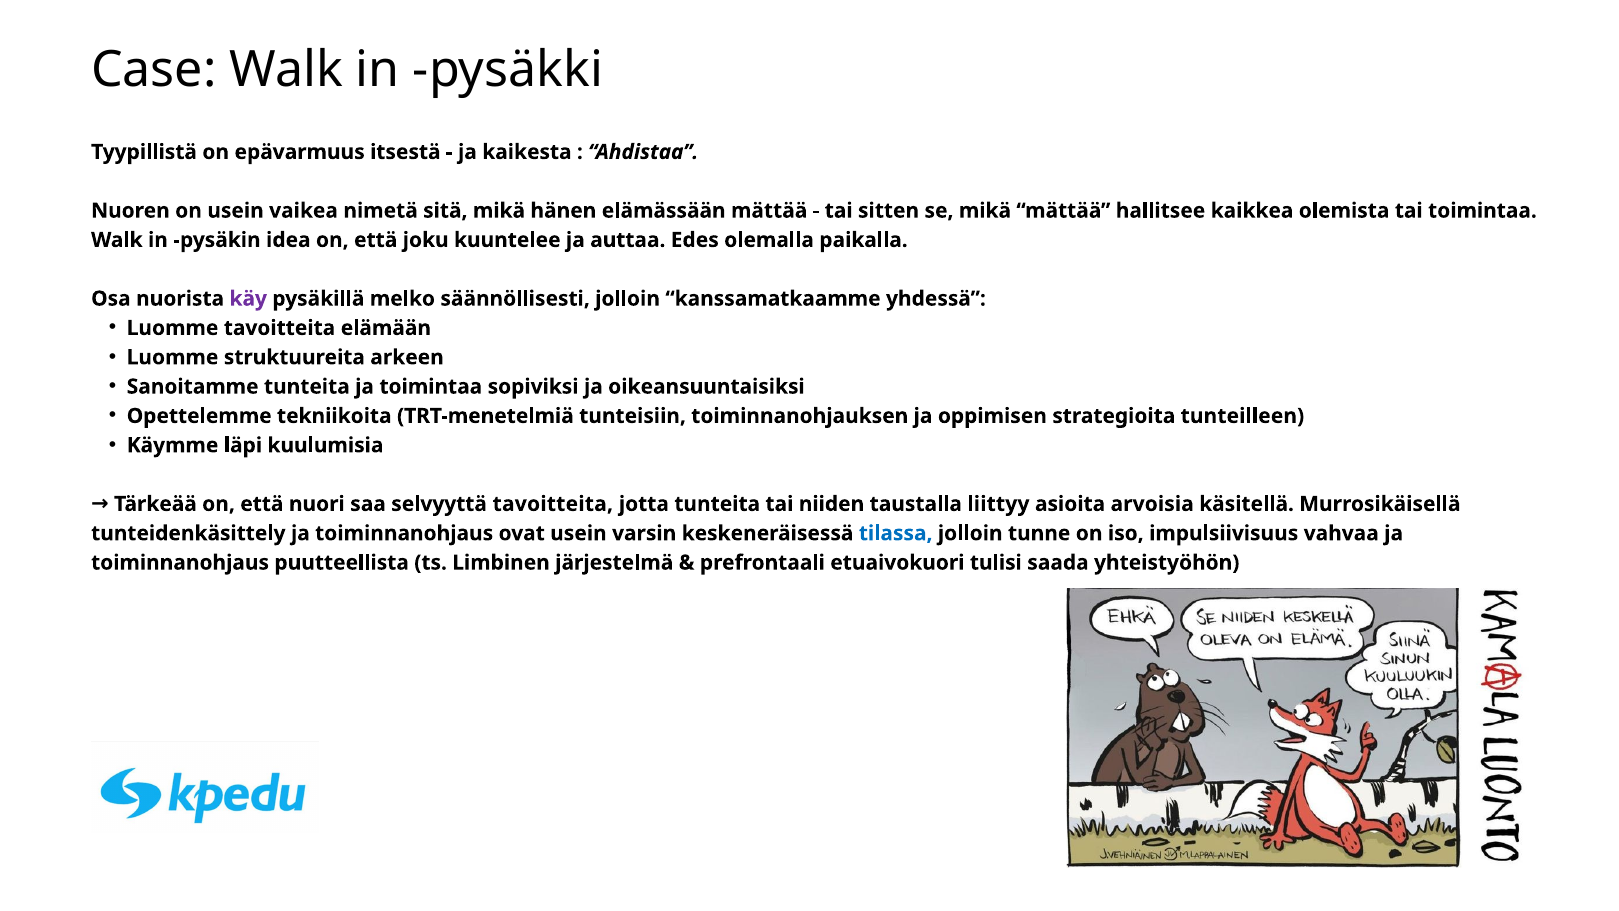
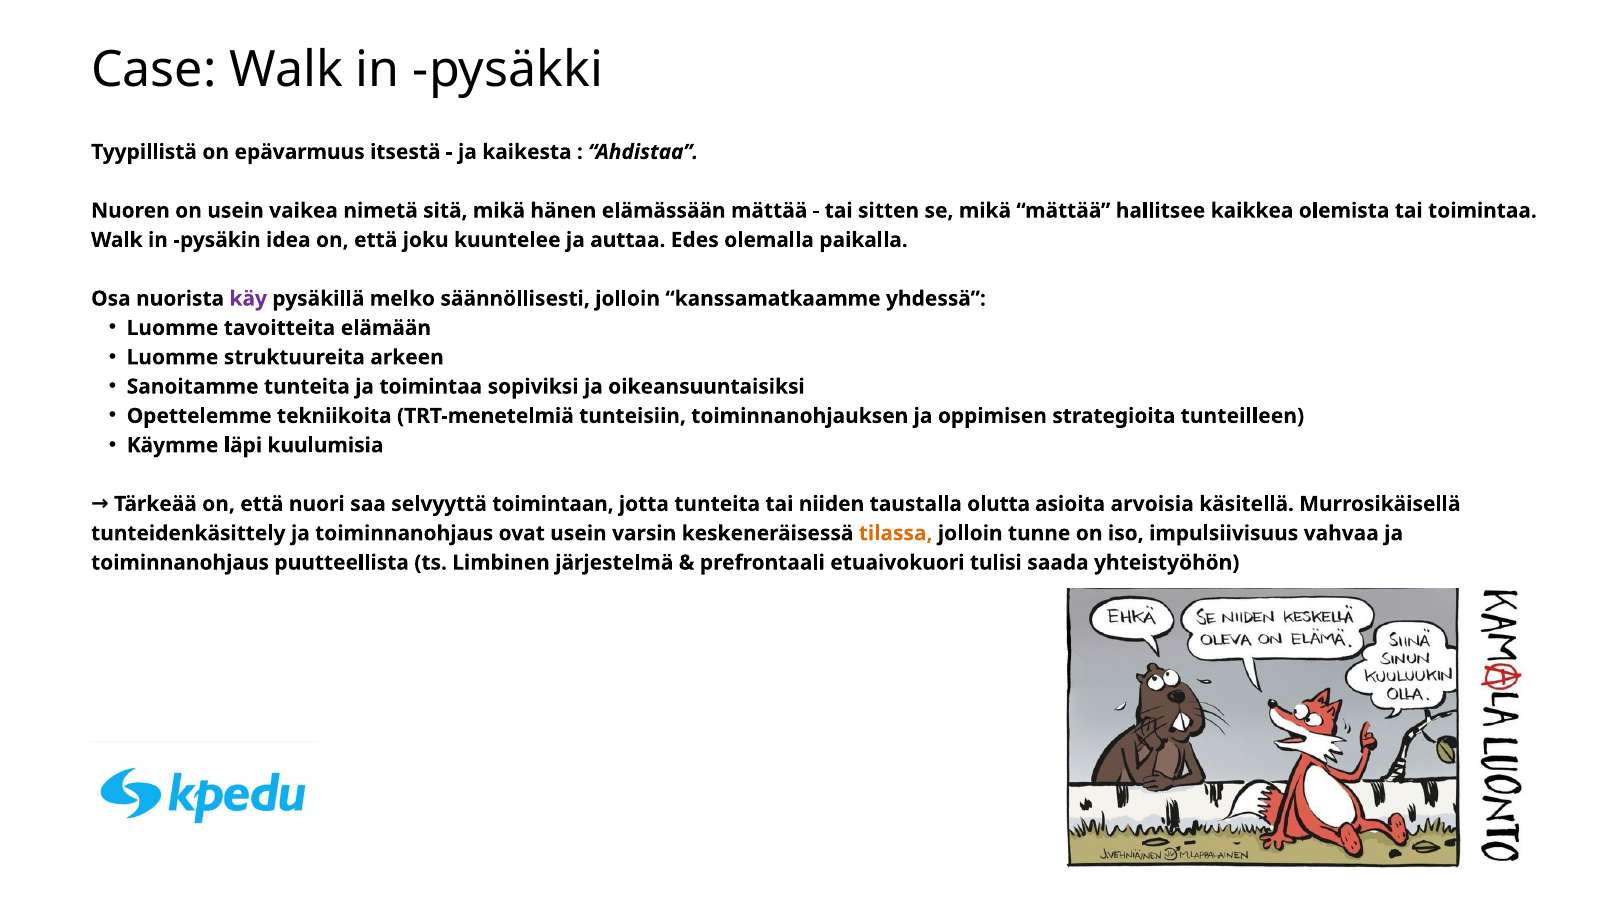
selvyyttä tavoitteita: tavoitteita -> toimintaan
liittyy: liittyy -> olutta
tilassa colour: blue -> orange
